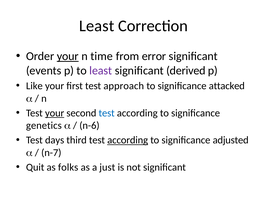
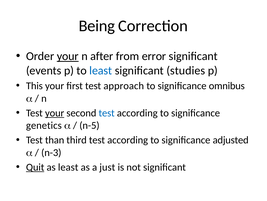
Least at (97, 26): Least -> Being
time: time -> after
least at (101, 70) colour: purple -> blue
derived: derived -> studies
Like: Like -> This
attacked: attacked -> omnibus
n-6: n-6 -> n-5
days: days -> than
according at (128, 140) underline: present -> none
n-7: n-7 -> n-3
Quit underline: none -> present
as folks: folks -> least
